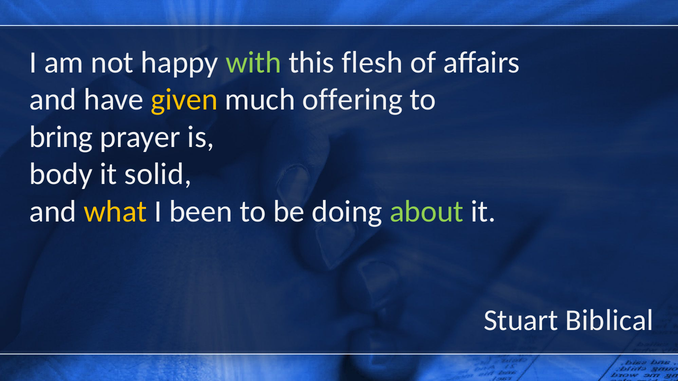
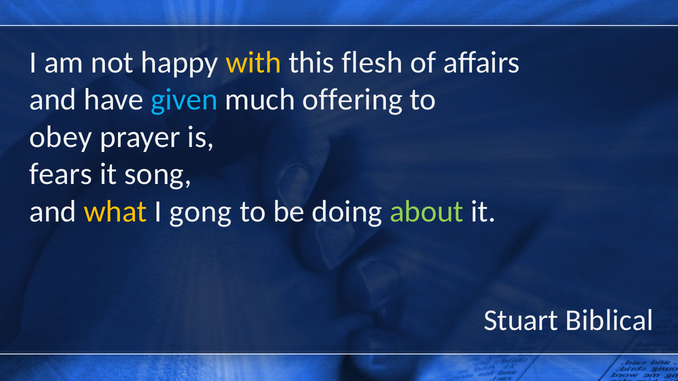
with colour: light green -> yellow
given colour: yellow -> light blue
bring: bring -> obey
body: body -> fears
solid: solid -> song
been: been -> gong
